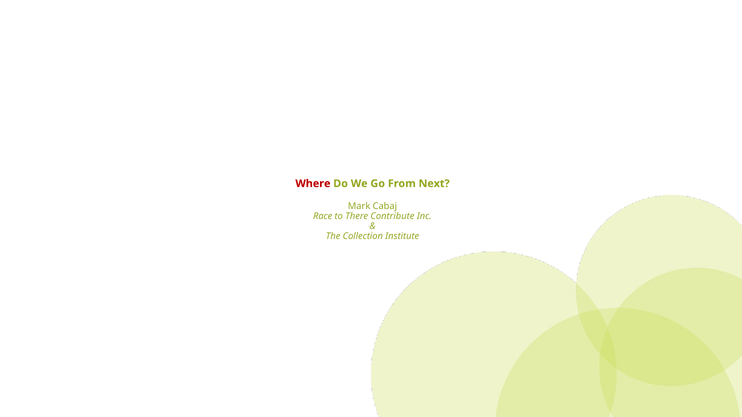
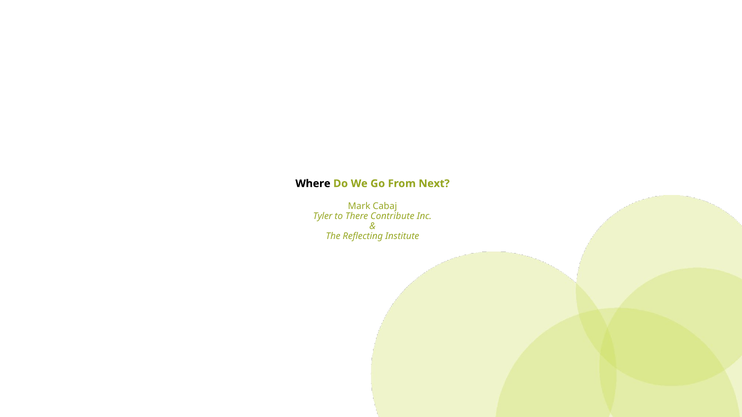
Where colour: red -> black
Race: Race -> Tyler
Collection: Collection -> Reflecting
